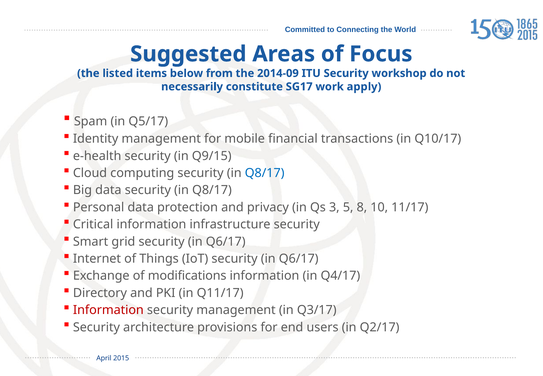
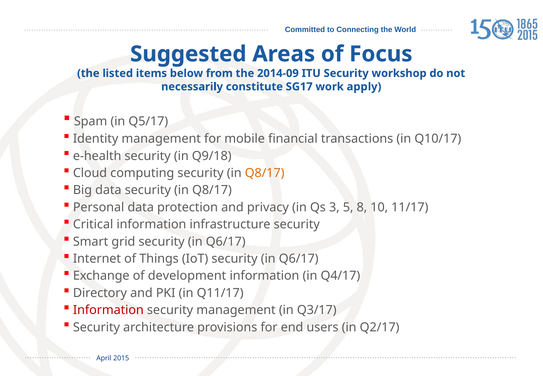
Q9/15: Q9/15 -> Q9/18
Q8/17 at (265, 173) colour: blue -> orange
modifications: modifications -> development
